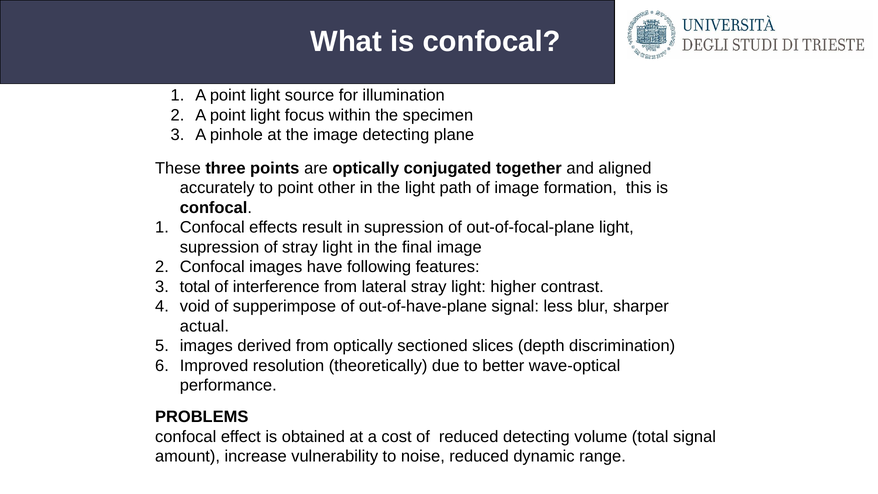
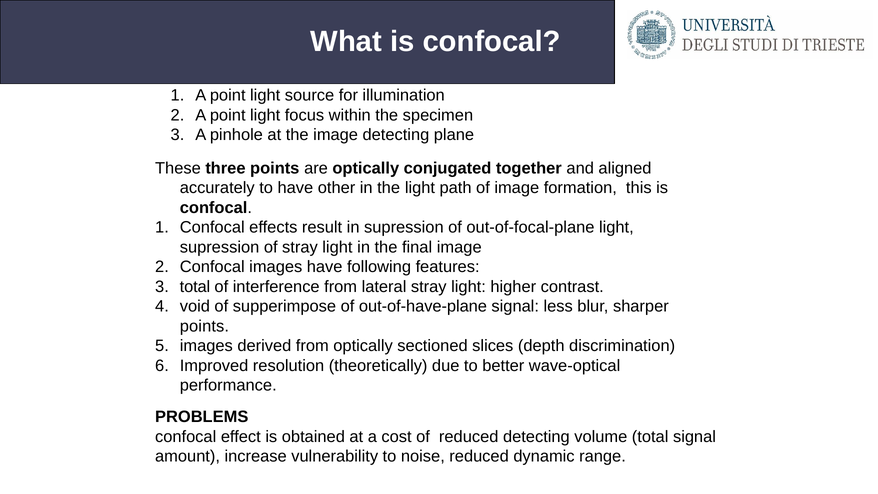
to point: point -> have
actual at (204, 326): actual -> points
